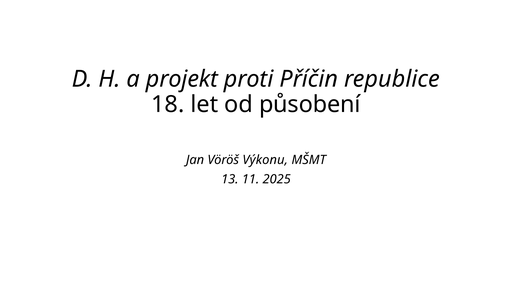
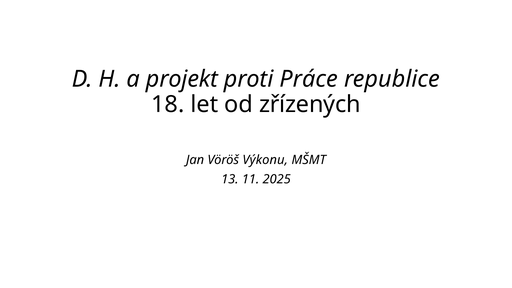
Příčin: Příčin -> Práce
působení: působení -> zřízených
